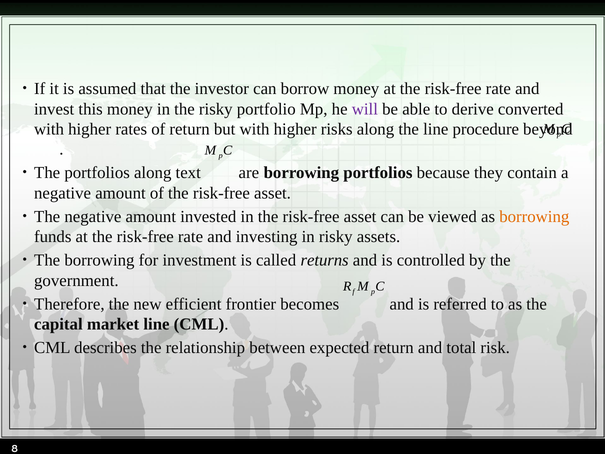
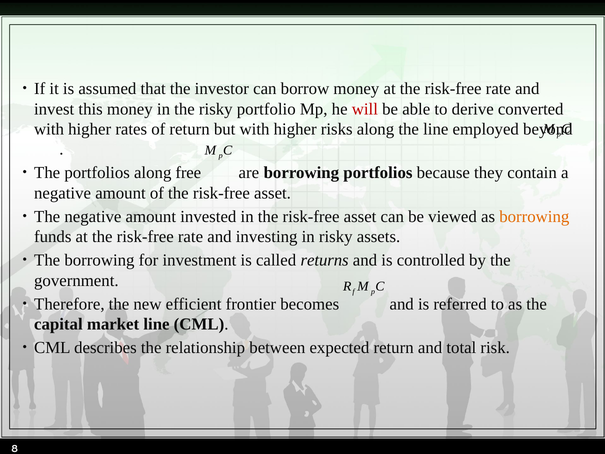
will colour: purple -> red
procedure: procedure -> employed
text: text -> free
